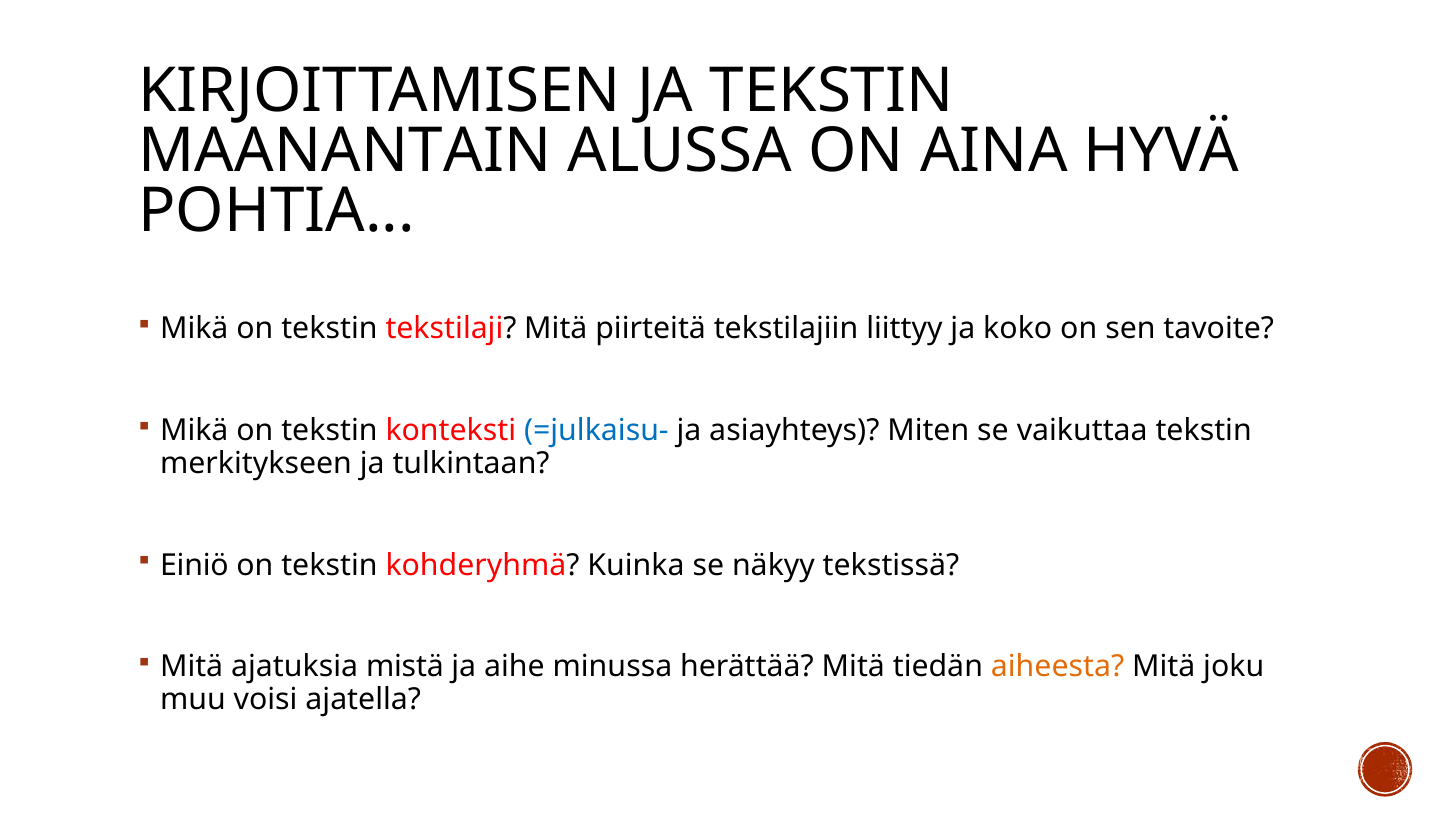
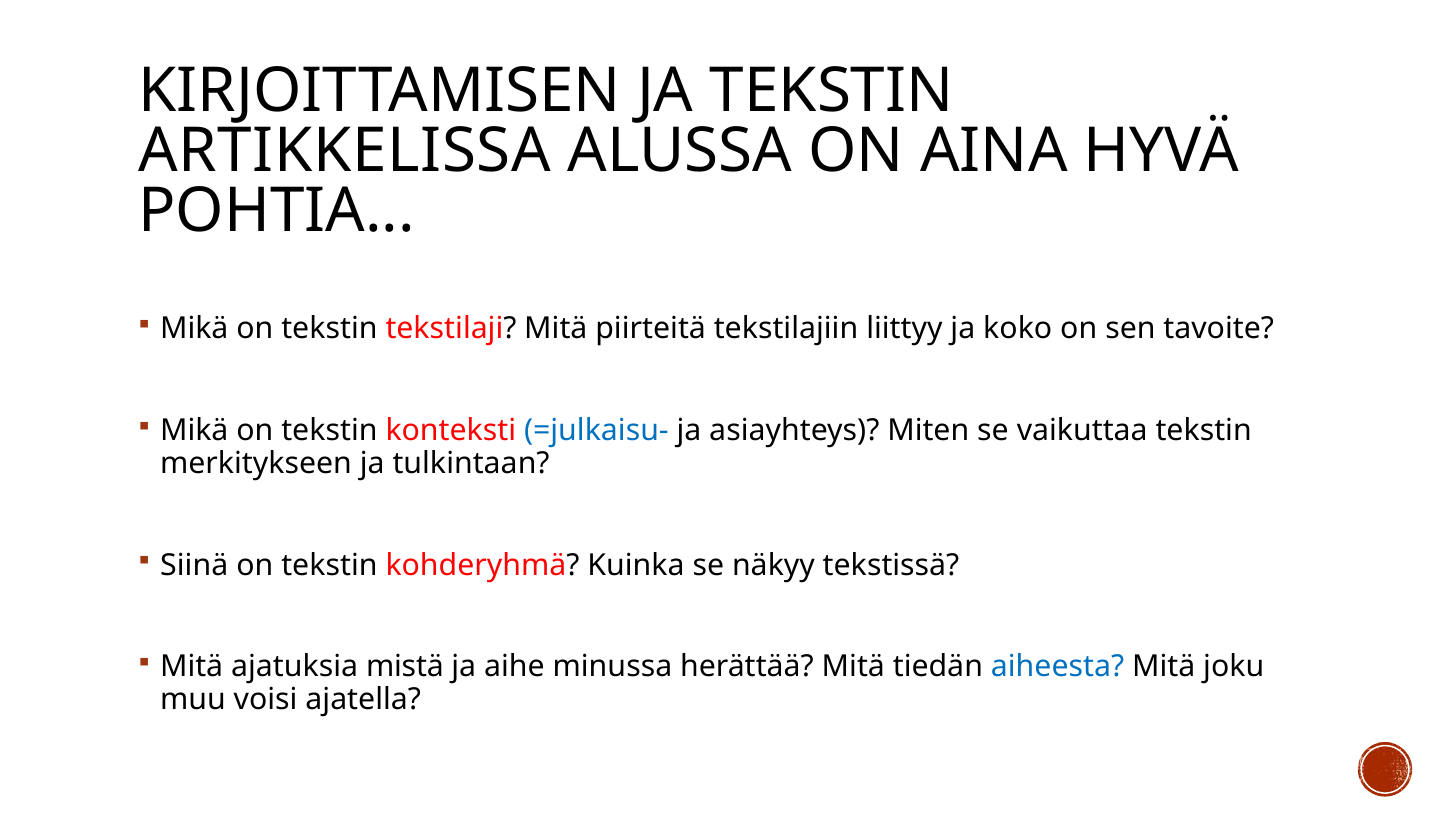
MAANANTAIN: MAANANTAIN -> ARTIKKELISSA
Einiö: Einiö -> Siinä
aiheesta colour: orange -> blue
